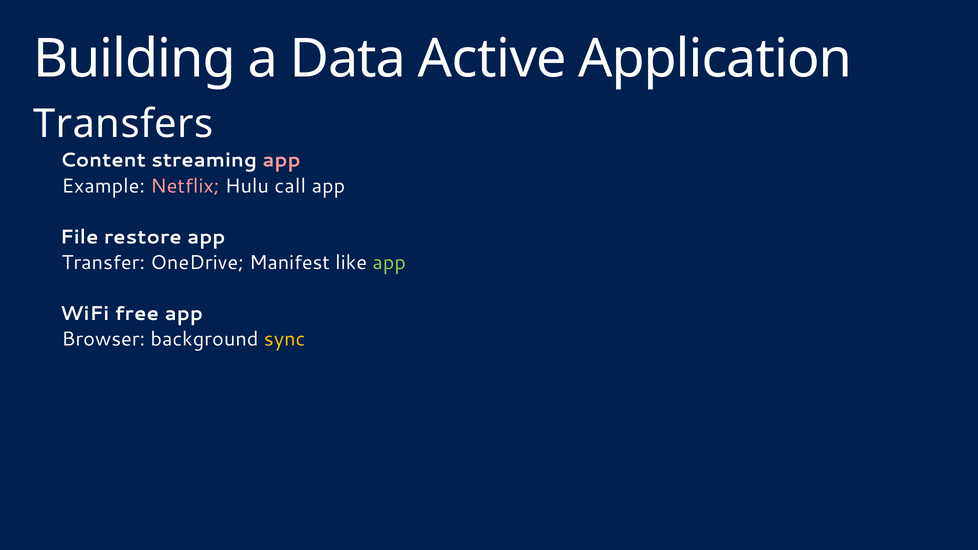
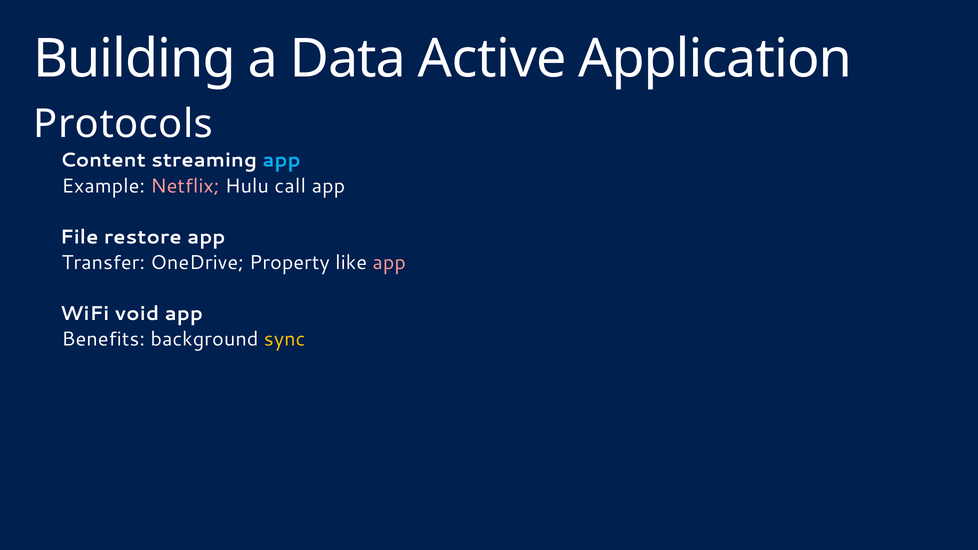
Transfers: Transfers -> Protocols
app at (282, 160) colour: pink -> light blue
Manifest: Manifest -> Property
app at (389, 263) colour: light green -> pink
free: free -> void
Browser: Browser -> Benefits
